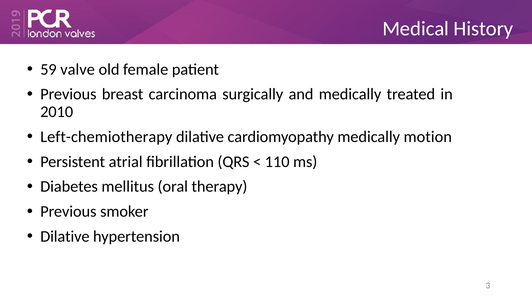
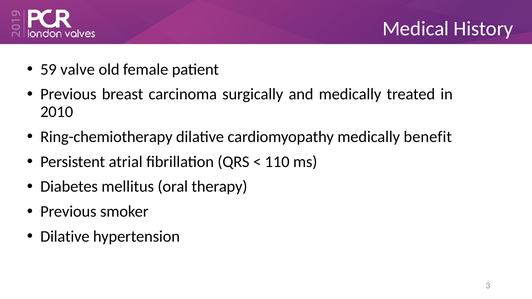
Left-chemiotherapy: Left-chemiotherapy -> Ring-chemiotherapy
motion: motion -> benefit
